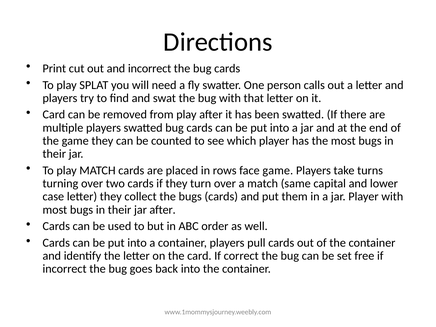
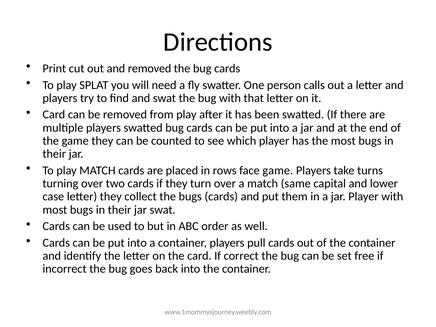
and incorrect: incorrect -> removed
jar after: after -> swat
